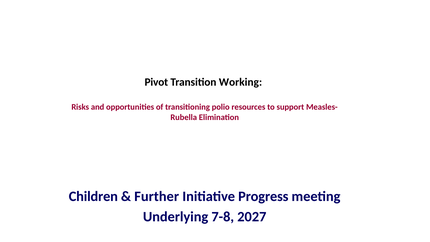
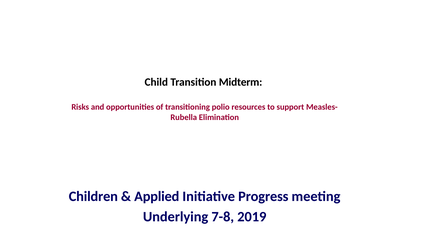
Pivot: Pivot -> Child
Working: Working -> Midterm
Further: Further -> Applied
2027: 2027 -> 2019
